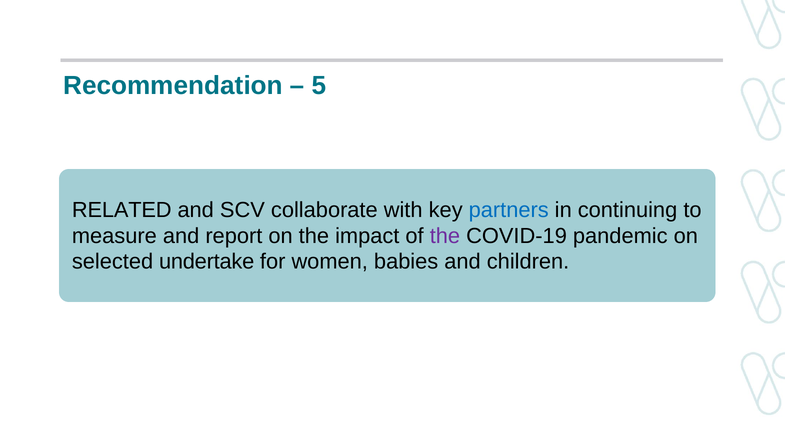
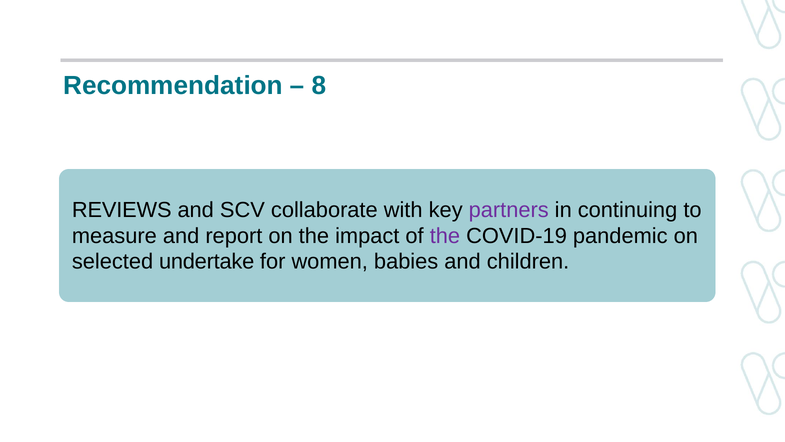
5: 5 -> 8
RELATED: RELATED -> REVIEWS
partners colour: blue -> purple
